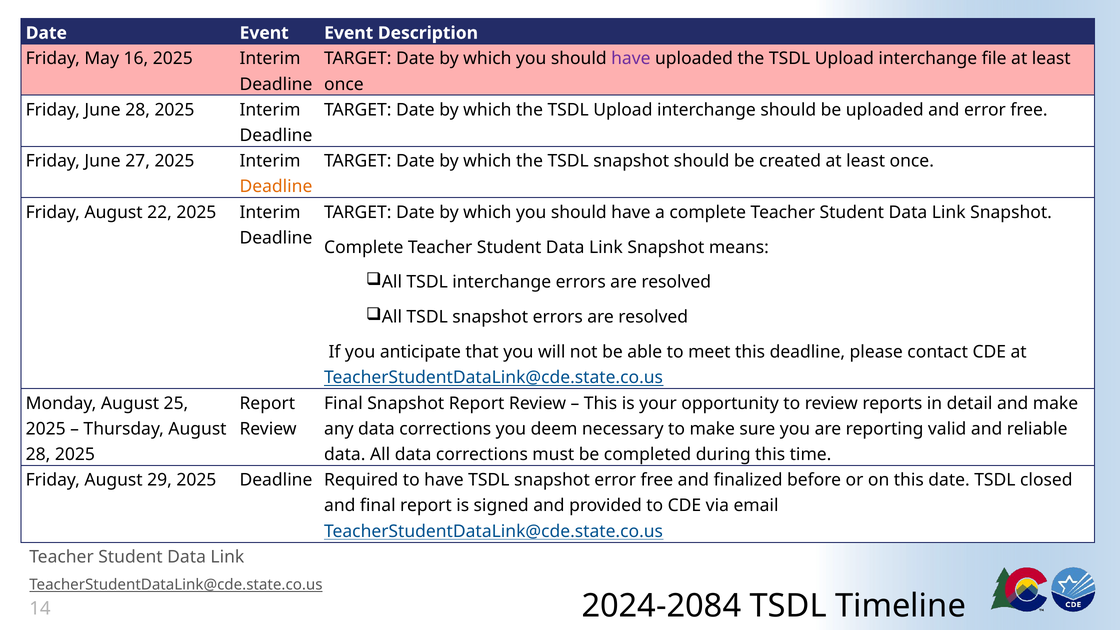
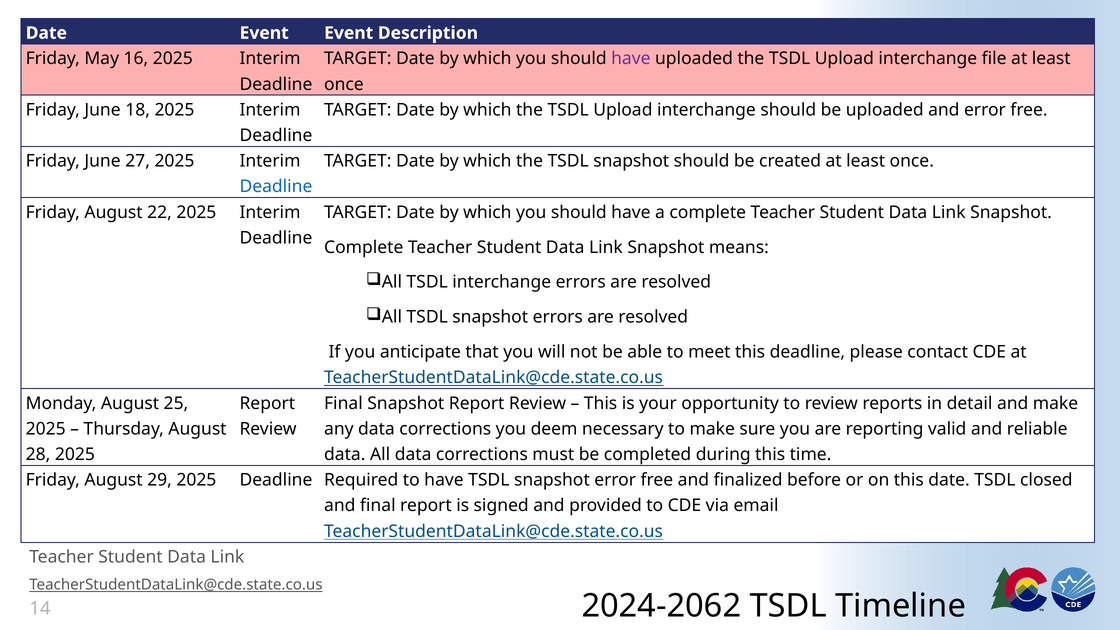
June 28: 28 -> 18
Deadline at (276, 187) colour: orange -> blue
2024-2084: 2024-2084 -> 2024-2062
